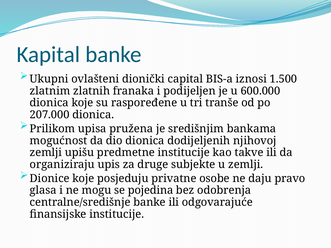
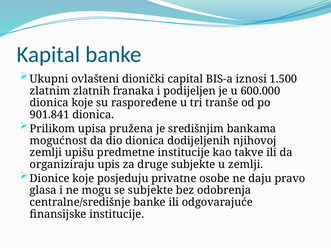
207.000: 207.000 -> 901.841
se pojedina: pojedina -> subjekte
